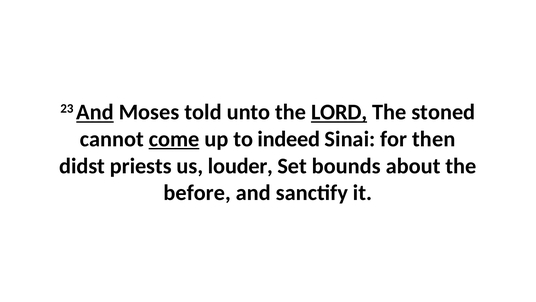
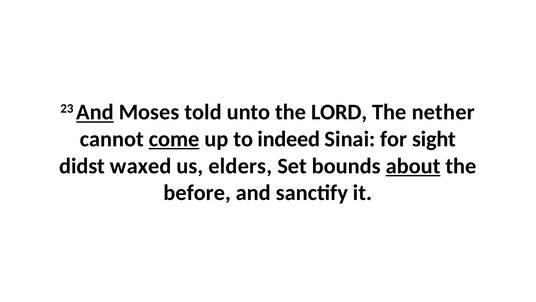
LORD underline: present -> none
stoned: stoned -> nether
then: then -> sight
priests: priests -> waxed
louder: louder -> elders
about underline: none -> present
